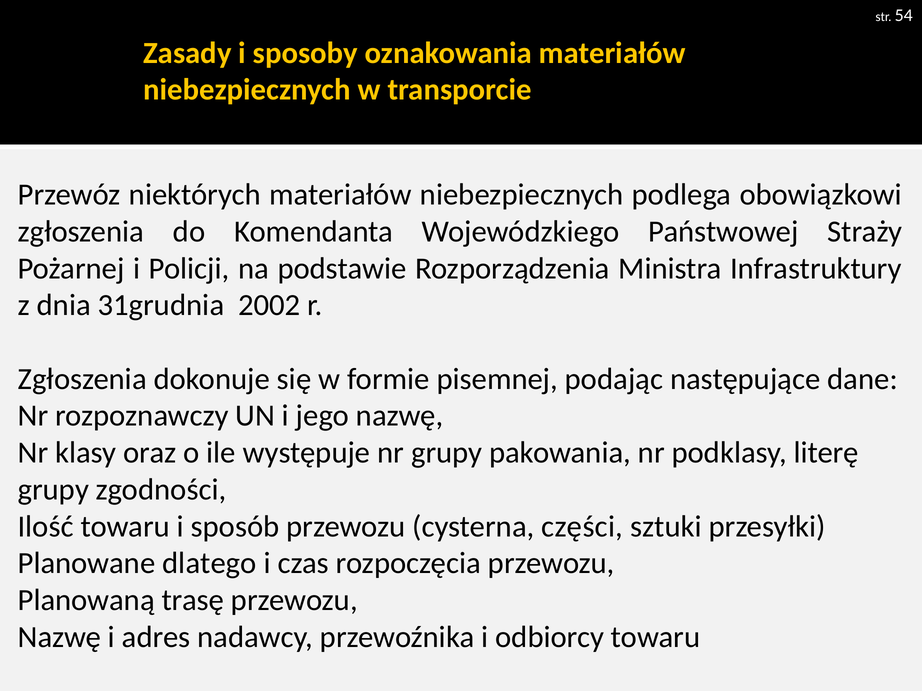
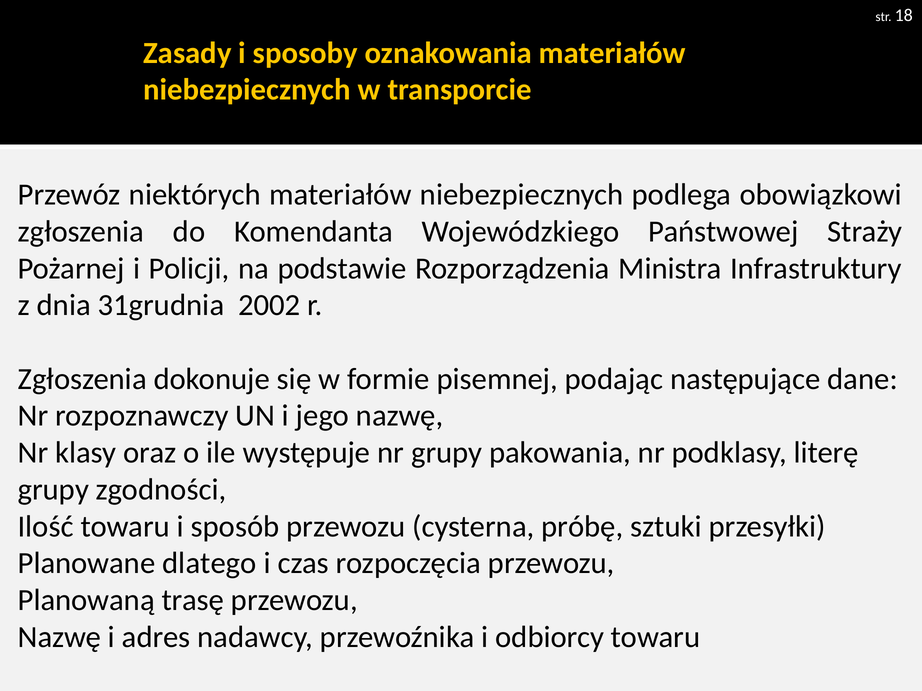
54: 54 -> 18
części: części -> próbę
